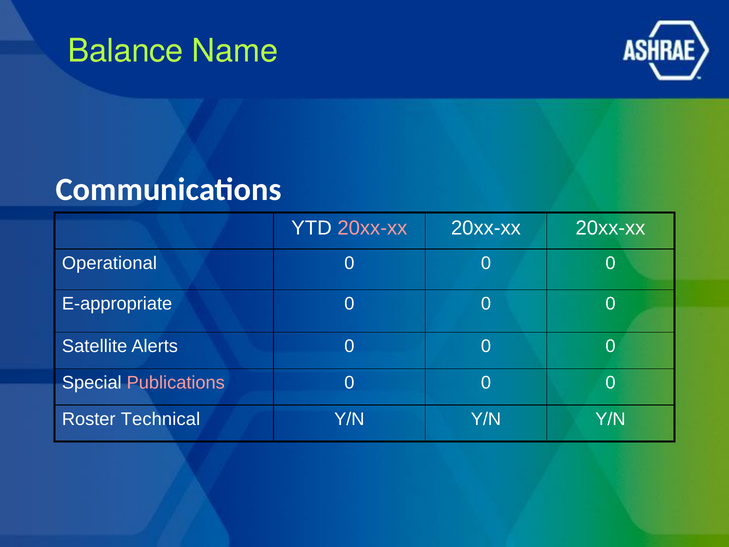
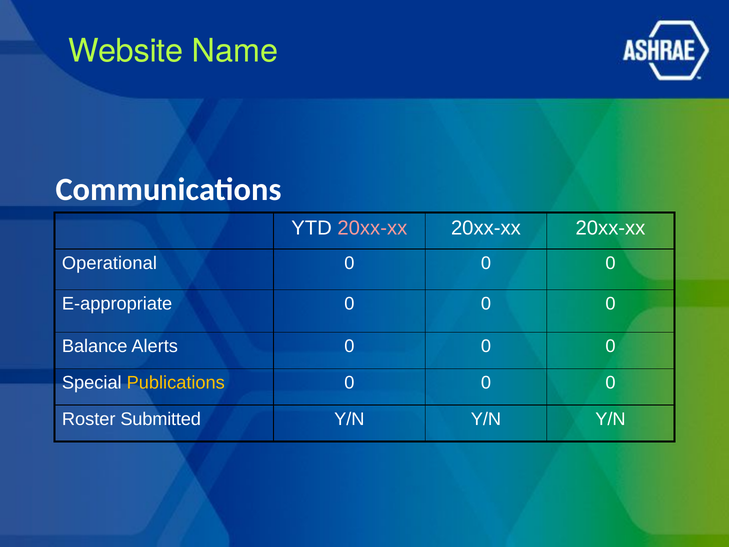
Balance: Balance -> Website
Satellite: Satellite -> Balance
Publications colour: pink -> yellow
Technical: Technical -> Submitted
